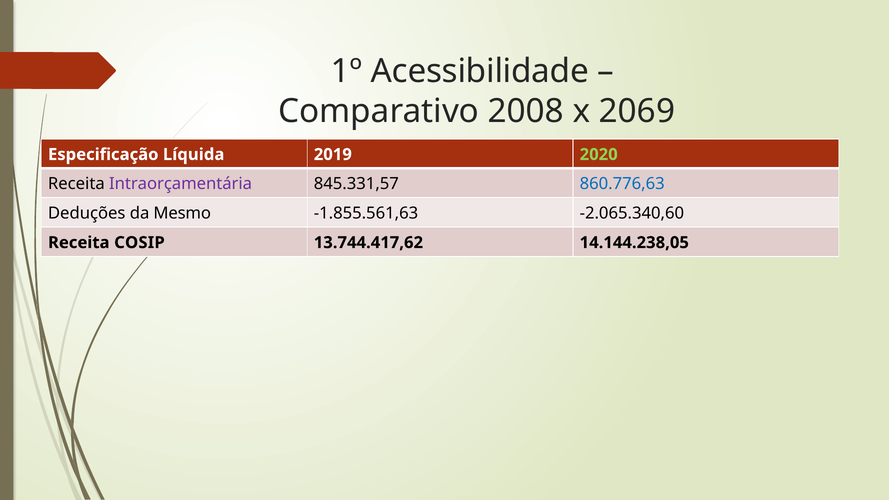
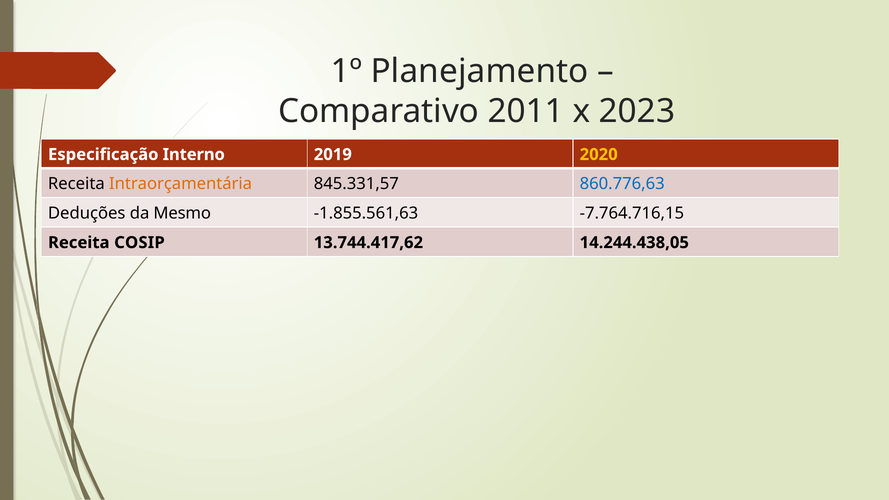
Acessibilidade: Acessibilidade -> Planejamento
2008: 2008 -> 2011
2069: 2069 -> 2023
Líquida: Líquida -> Interno
2020 colour: light green -> yellow
Intraorçamentária colour: purple -> orange
-2.065.340,60: -2.065.340,60 -> -7.764.716,15
14.144.238,05: 14.144.238,05 -> 14.244.438,05
